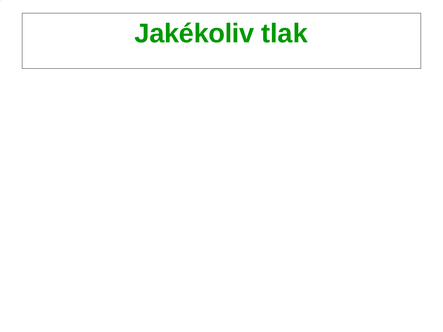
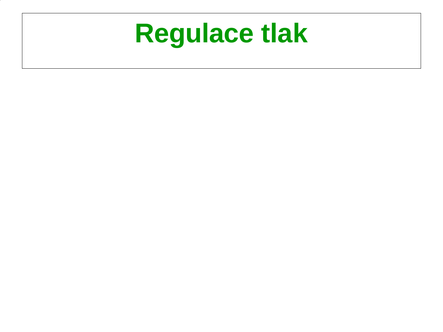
Jakékoliv: Jakékoliv -> Regulace
